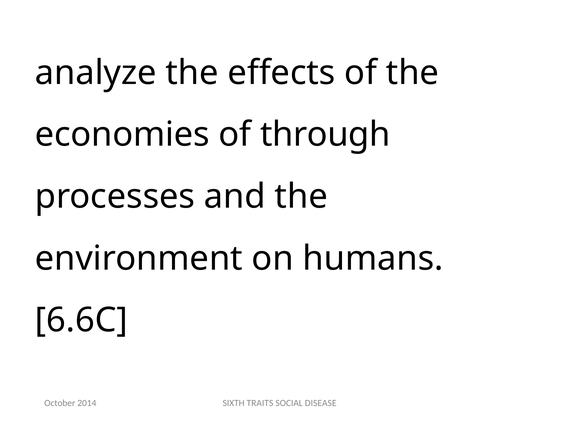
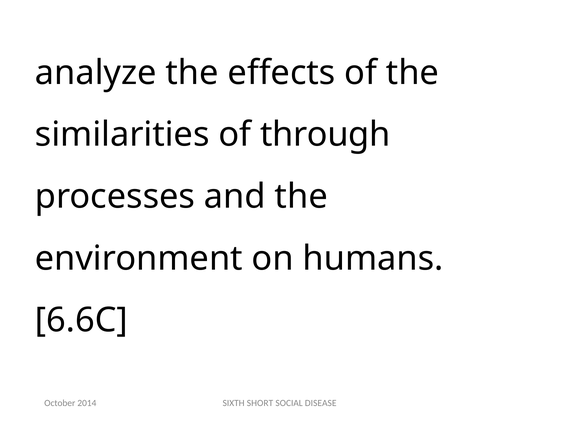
economies: economies -> similarities
TRAITS: TRAITS -> SHORT
